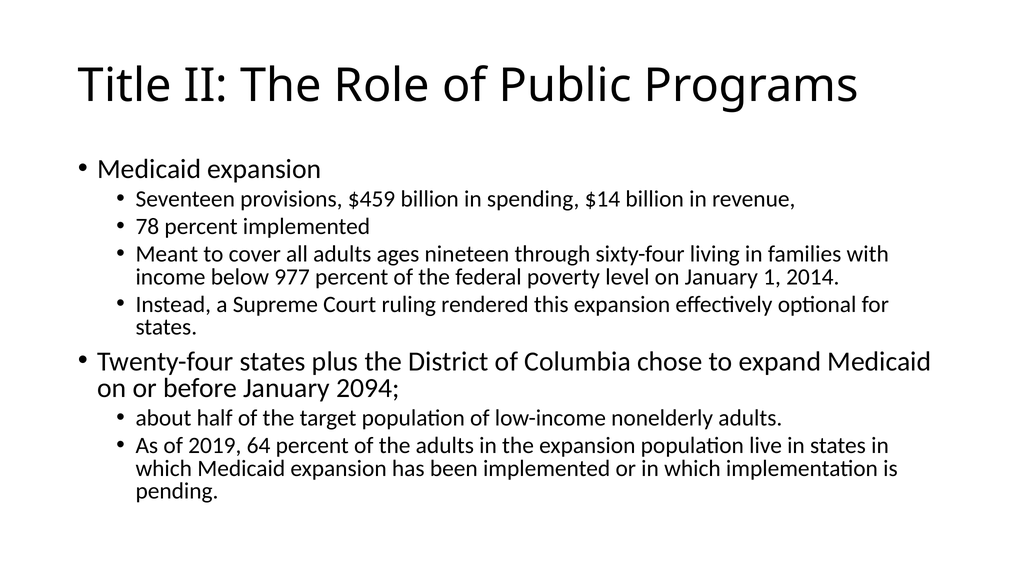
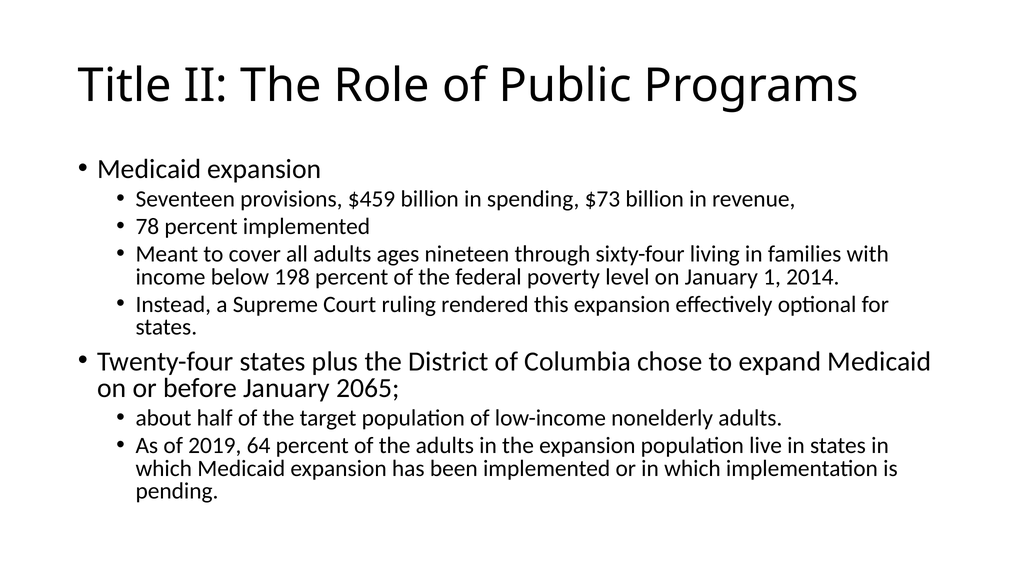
$14: $14 -> $73
977: 977 -> 198
2094: 2094 -> 2065
